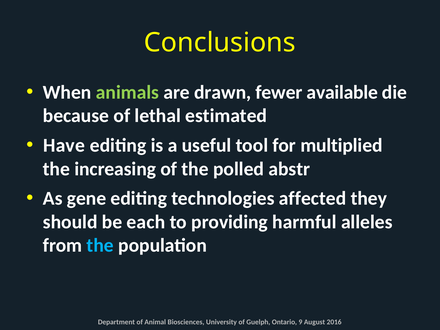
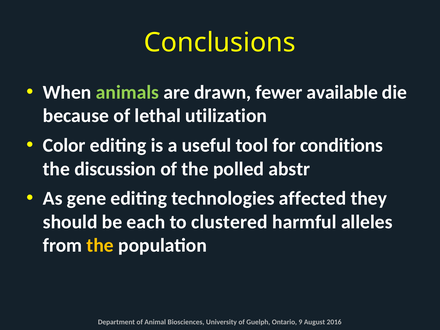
estimated: estimated -> utilization
Have: Have -> Color
multiplied: multiplied -> conditions
increasing: increasing -> discussion
providing: providing -> clustered
the at (100, 245) colour: light blue -> yellow
